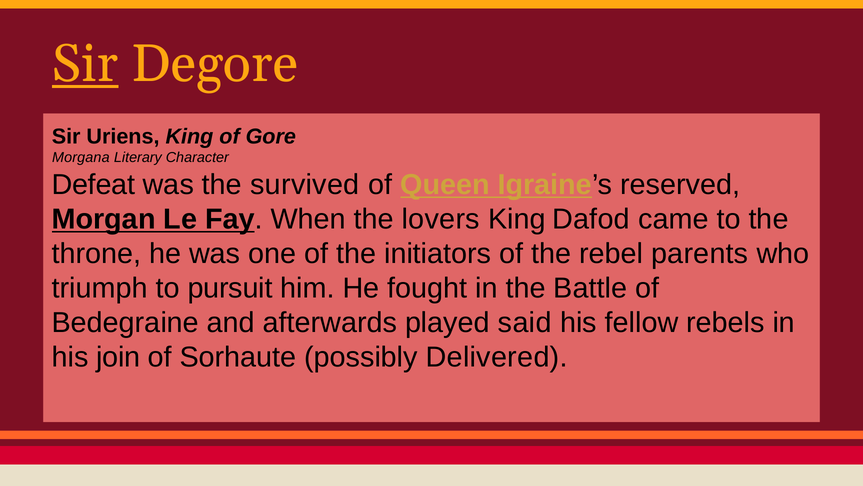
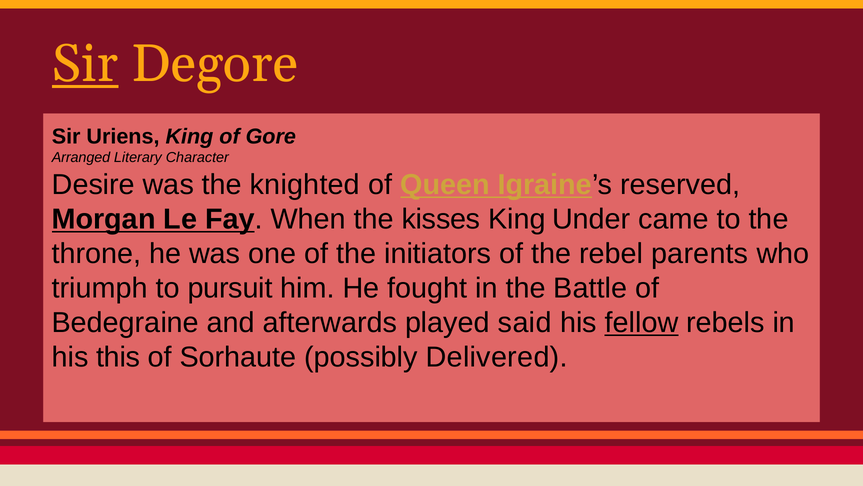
Morgana: Morgana -> Arranged
Defeat: Defeat -> Desire
survived: survived -> knighted
lovers: lovers -> kisses
Dafod: Dafod -> Under
fellow underline: none -> present
join: join -> this
